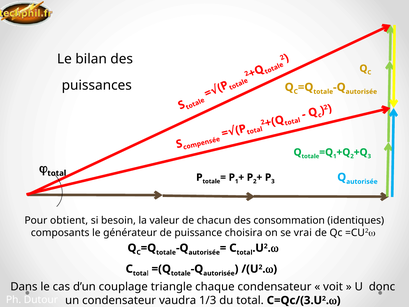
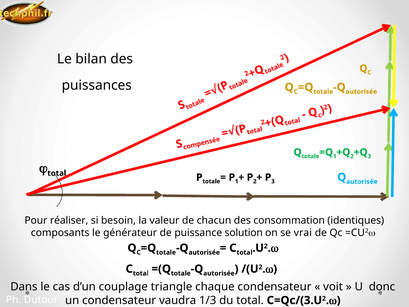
obtient: obtient -> réaliser
choisira: choisira -> solution
